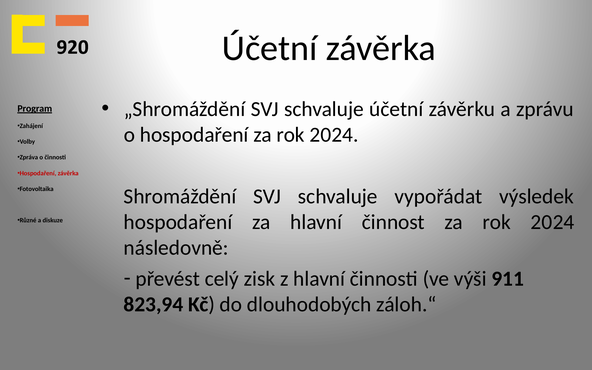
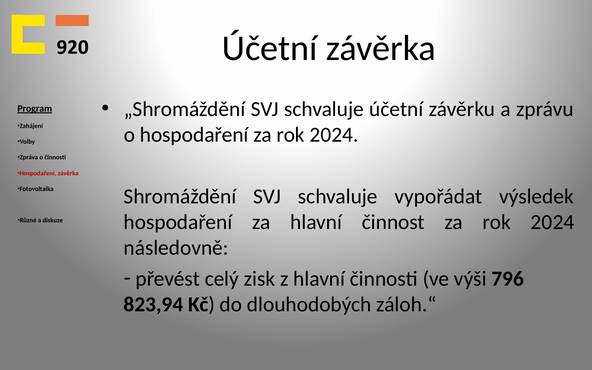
911: 911 -> 796
